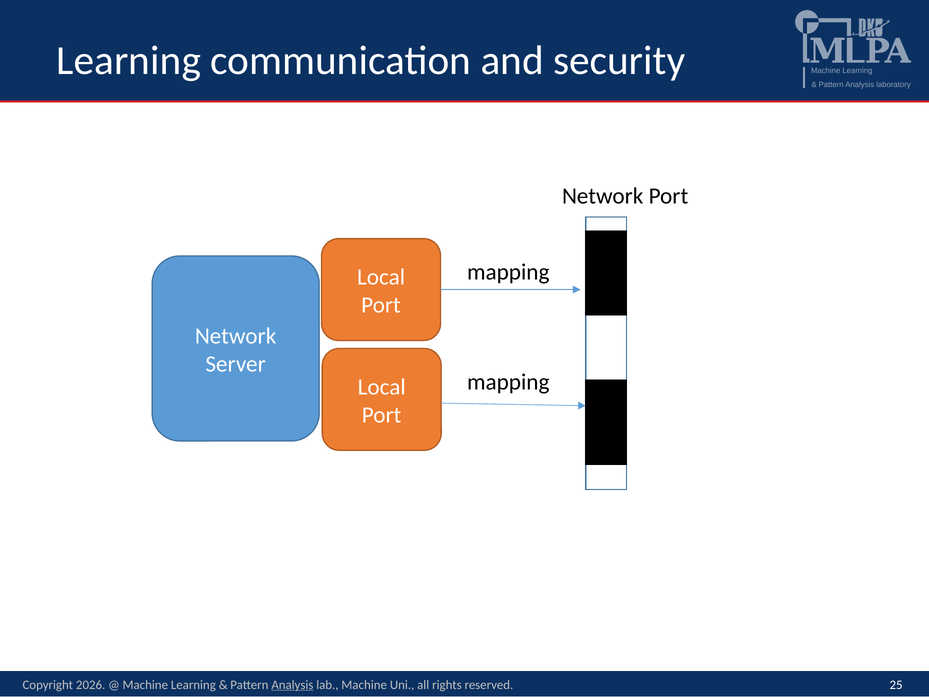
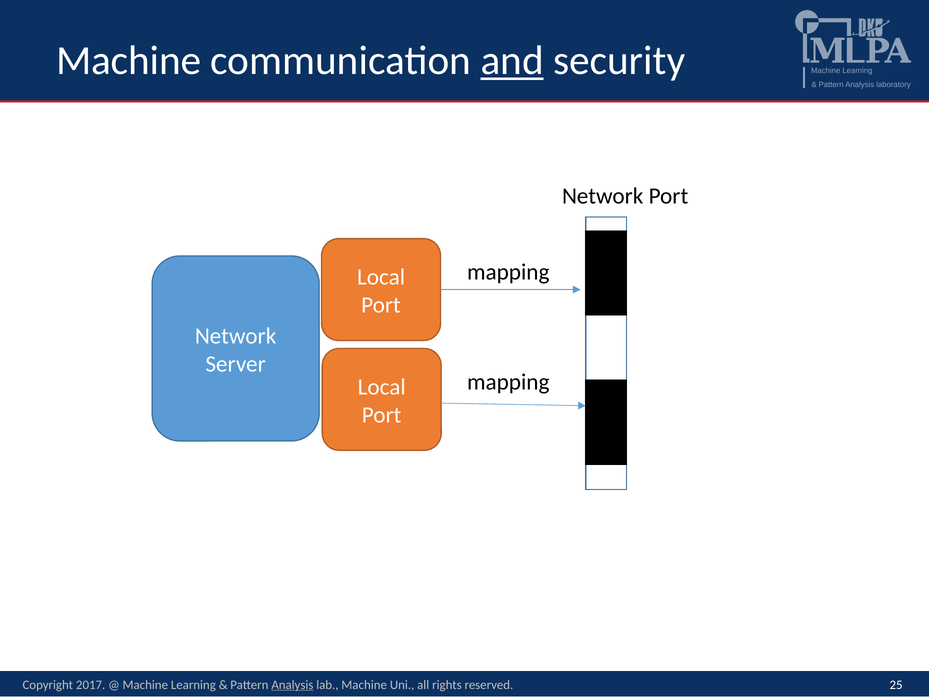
Learning at (129, 61): Learning -> Machine
and underline: none -> present
2026: 2026 -> 2017
